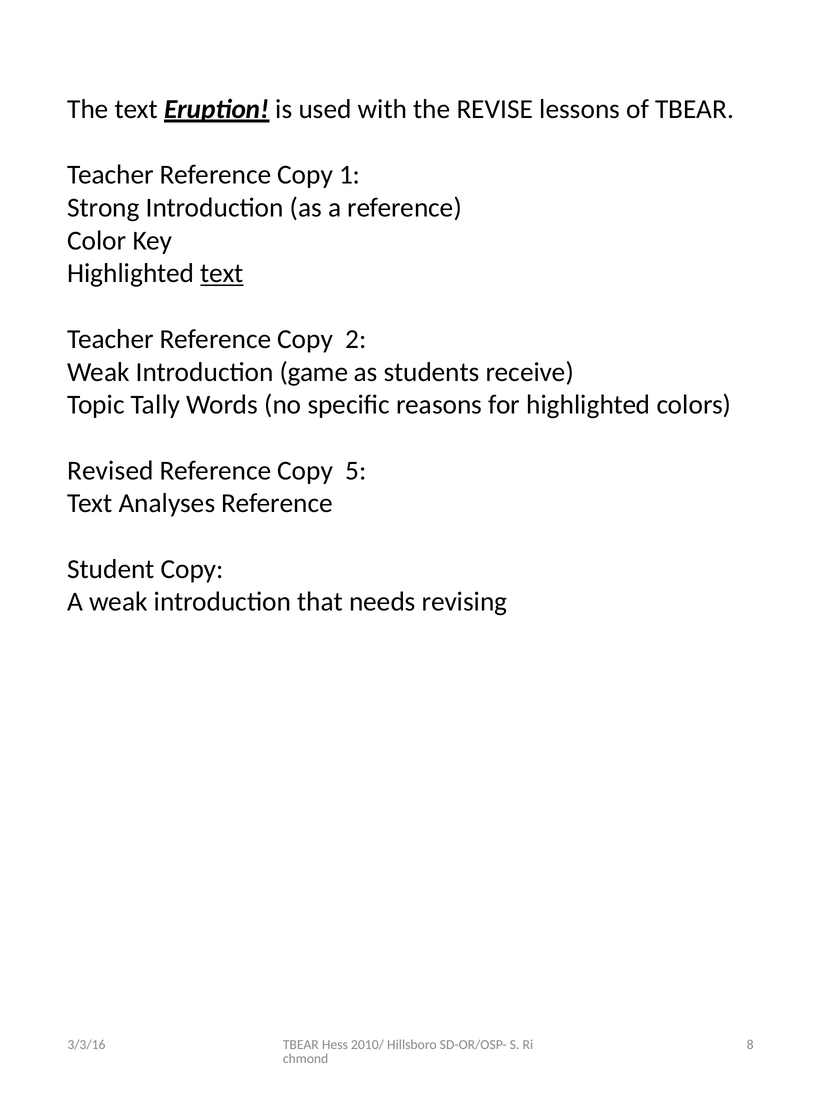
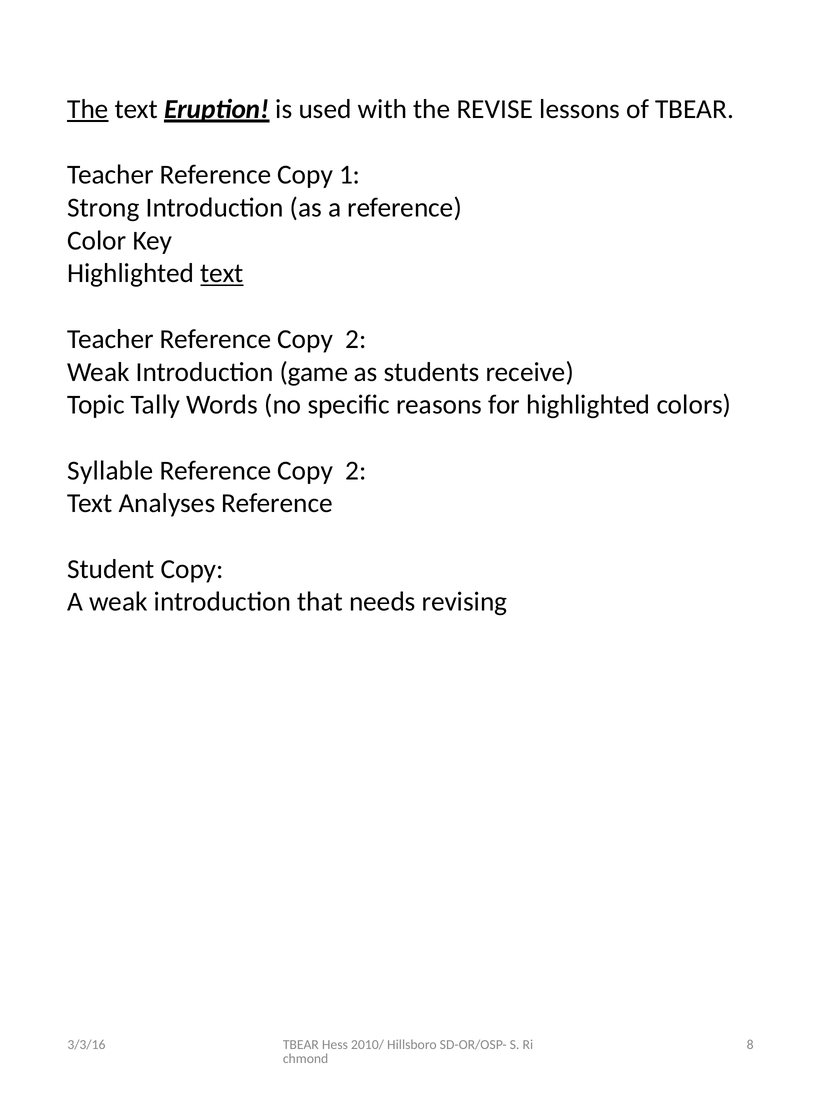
The at (88, 109) underline: none -> present
Revised: Revised -> Syllable
5 at (356, 470): 5 -> 2
